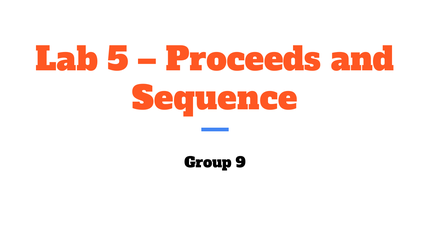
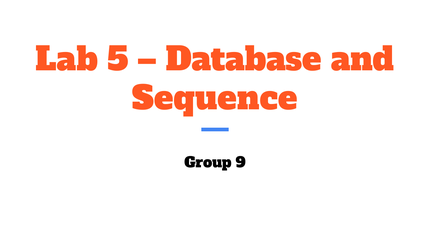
Proceeds: Proceeds -> Database
